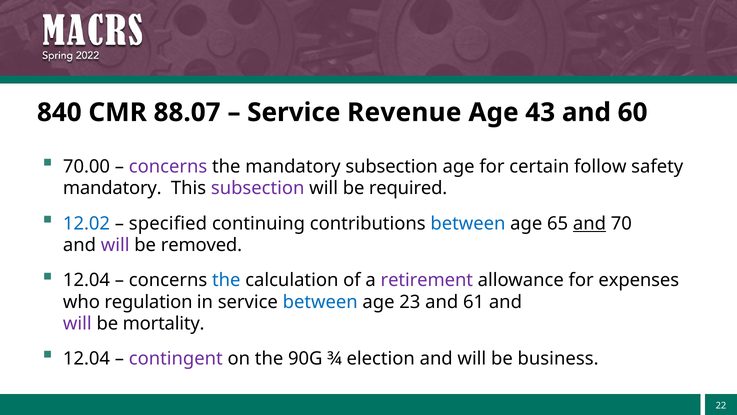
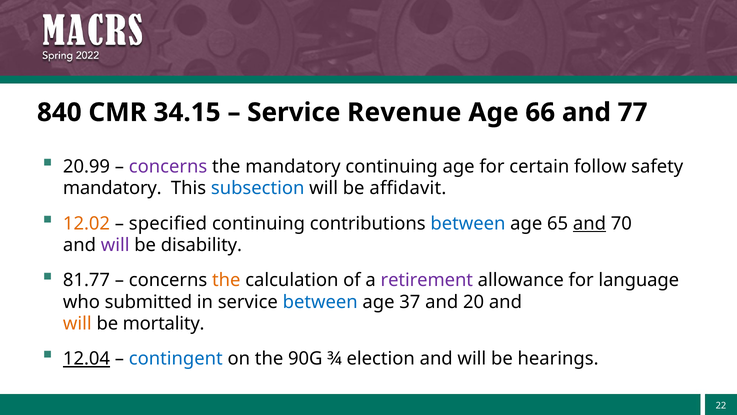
88.07: 88.07 -> 34.15
43: 43 -> 66
60: 60 -> 77
70.00: 70.00 -> 20.99
mandatory subsection: subsection -> continuing
subsection at (258, 188) colour: purple -> blue
required: required -> affidavit
12.02 colour: blue -> orange
removed: removed -> disability
12.04 at (87, 280): 12.04 -> 81.77
the at (226, 280) colour: blue -> orange
expenses: expenses -> language
regulation: regulation -> submitted
23: 23 -> 37
61: 61 -> 20
will at (77, 323) colour: purple -> orange
12.04 at (87, 359) underline: none -> present
contingent colour: purple -> blue
business: business -> hearings
